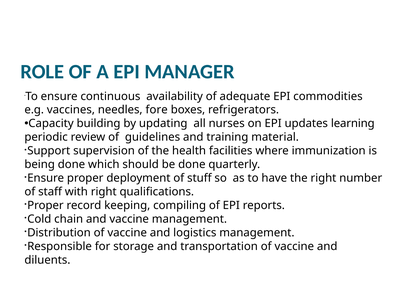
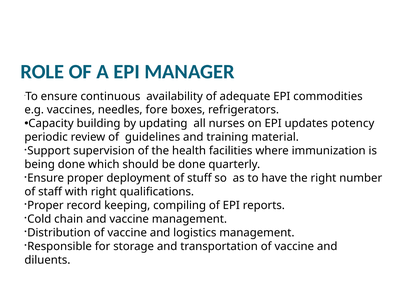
learning: learning -> potency
